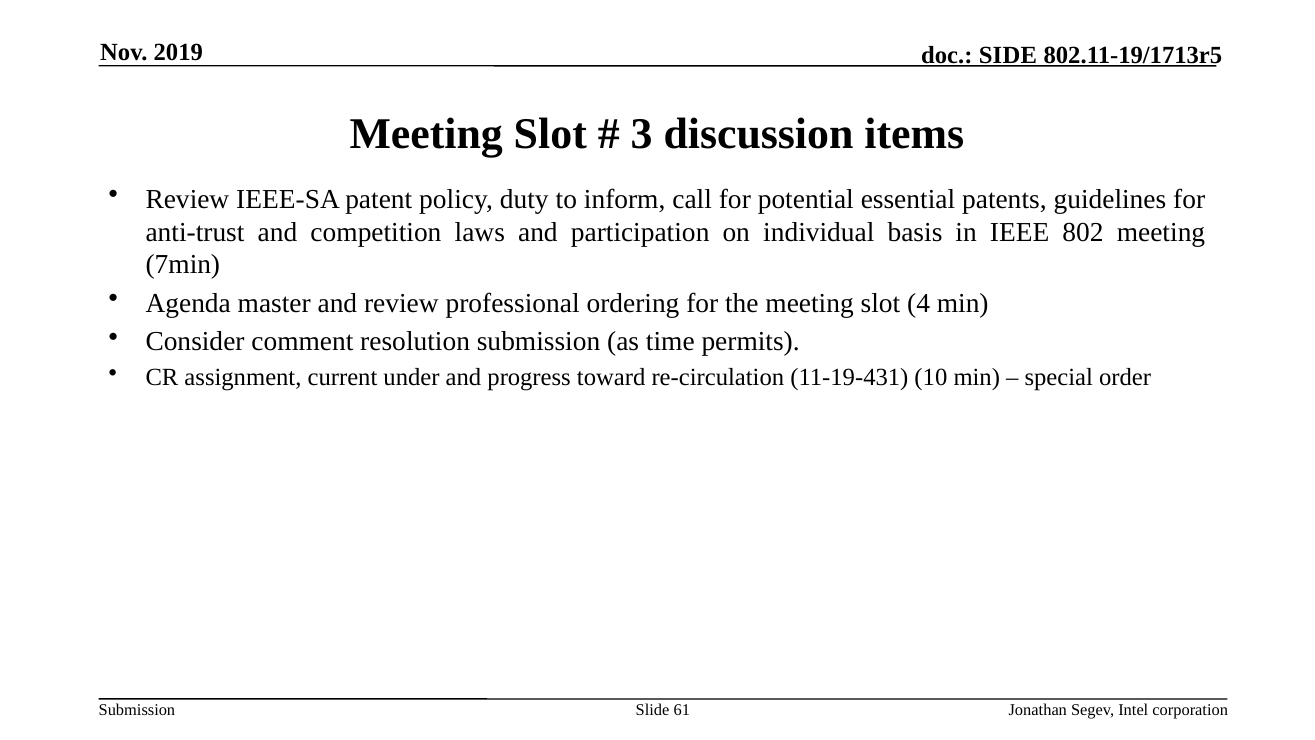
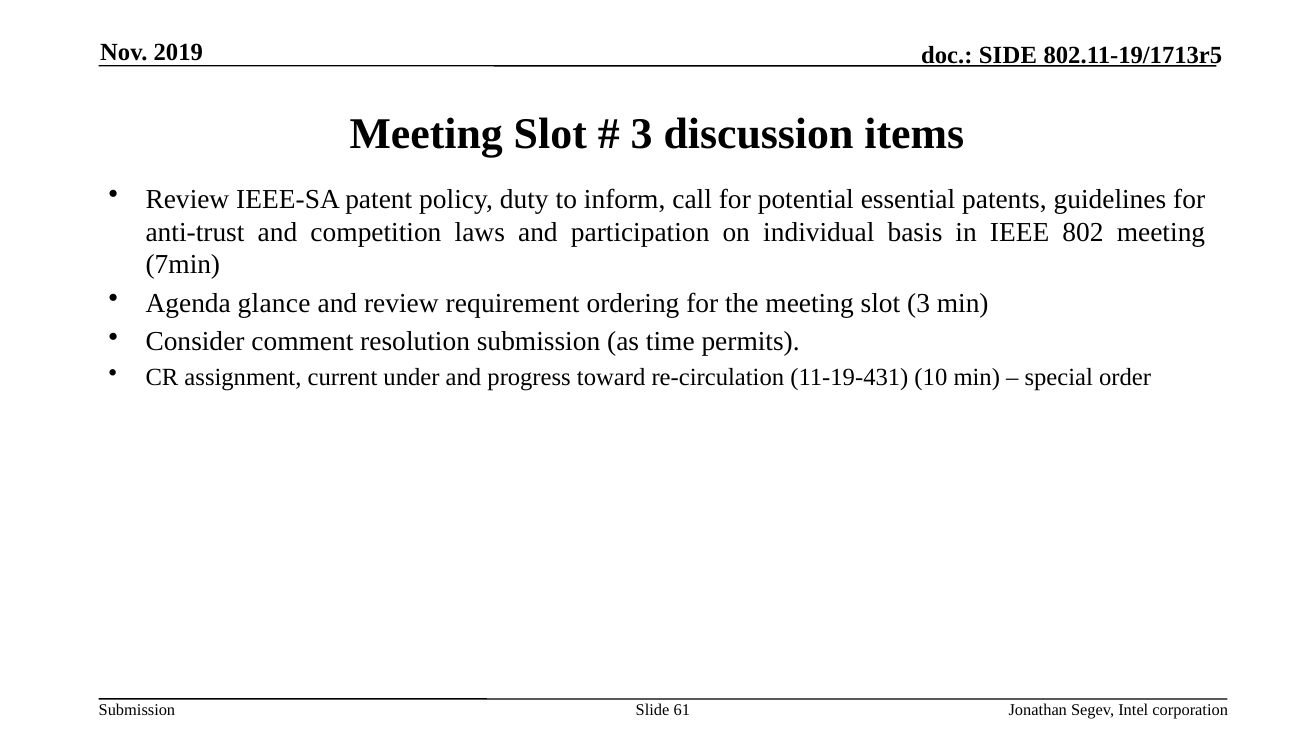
master: master -> glance
professional: professional -> requirement
slot 4: 4 -> 3
